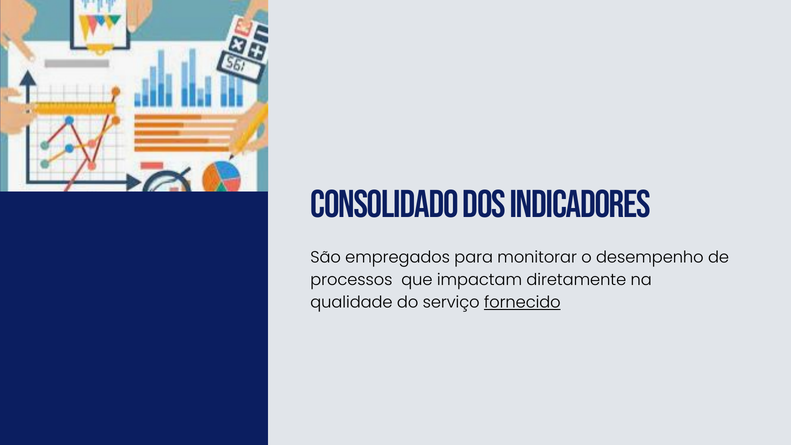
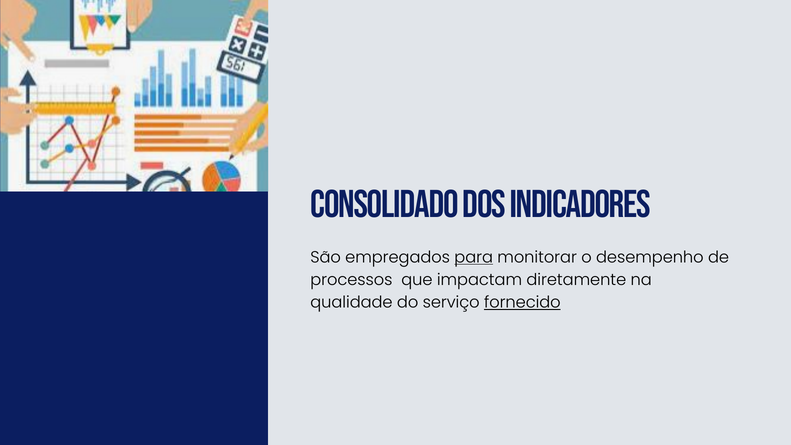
para underline: none -> present
